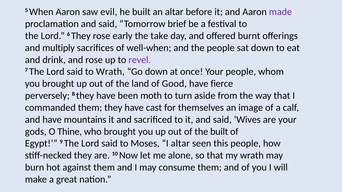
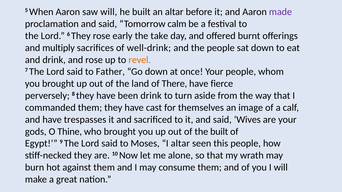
saw evil: evil -> will
brief: brief -> calm
well-when: well-when -> well-drink
revel colour: purple -> orange
to Wrath: Wrath -> Father
Good: Good -> There
been moth: moth -> drink
mountains: mountains -> trespasses
